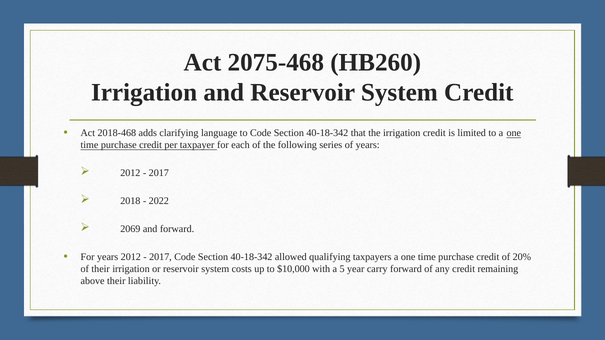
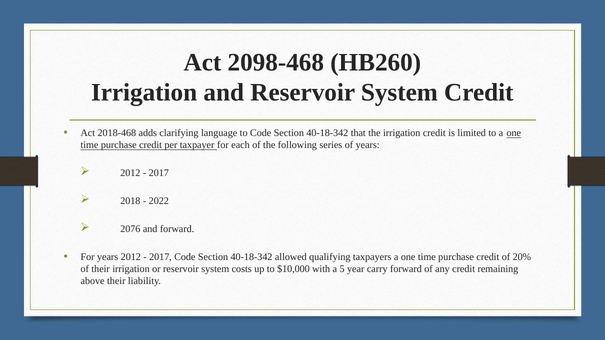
2075-468: 2075-468 -> 2098-468
2069: 2069 -> 2076
